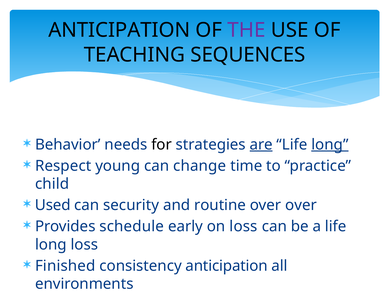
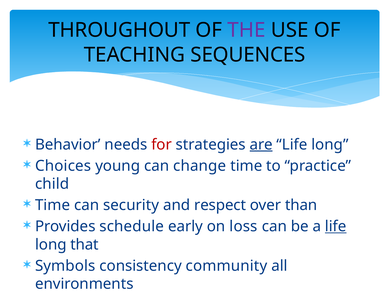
ANTICIPATION at (119, 30): ANTICIPATION -> THROUGHOUT
for colour: black -> red
long at (330, 144) underline: present -> none
Respect: Respect -> Choices
Used at (53, 205): Used -> Time
routine: routine -> respect
over over: over -> than
life at (336, 226) underline: none -> present
long loss: loss -> that
Finished: Finished -> Symbols
consistency anticipation: anticipation -> community
